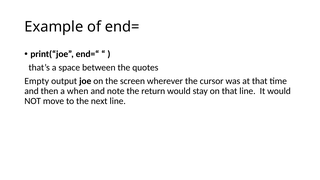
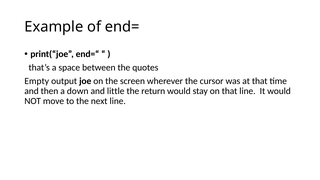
when: when -> down
note: note -> little
